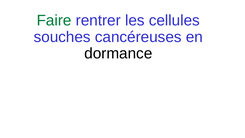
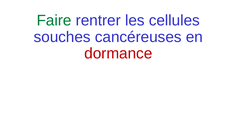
dormance colour: black -> red
